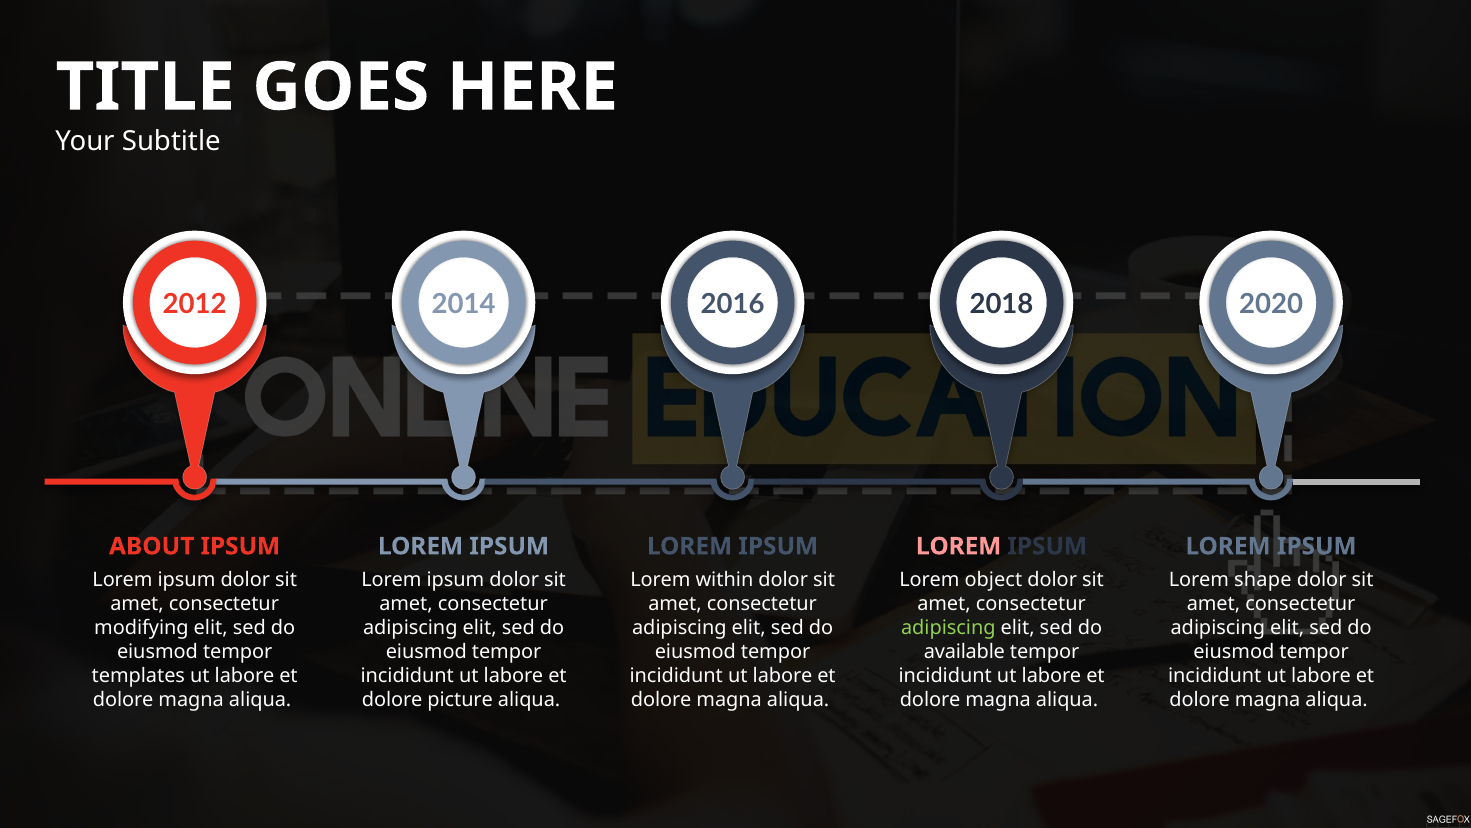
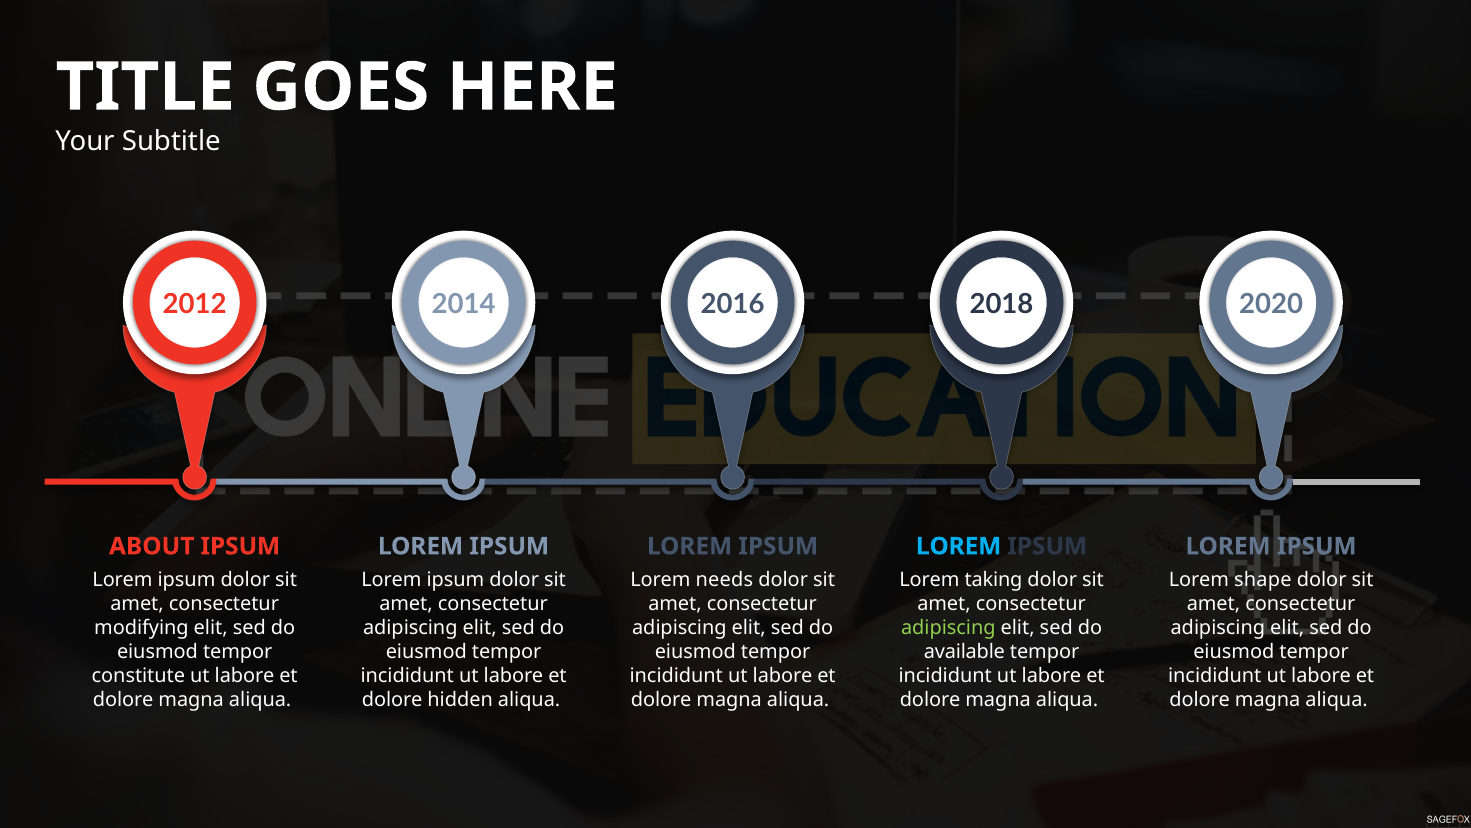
LOREM at (959, 546) colour: pink -> light blue
within: within -> needs
object: object -> taking
templates: templates -> constitute
picture: picture -> hidden
